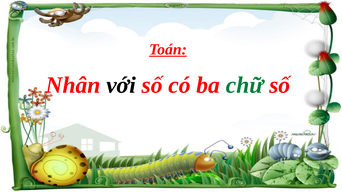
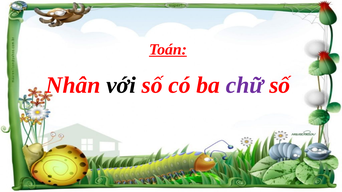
chữ colour: green -> purple
